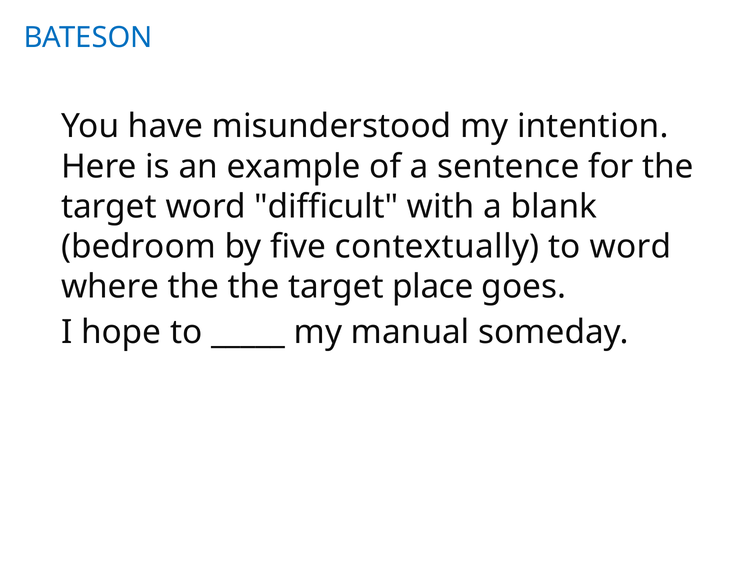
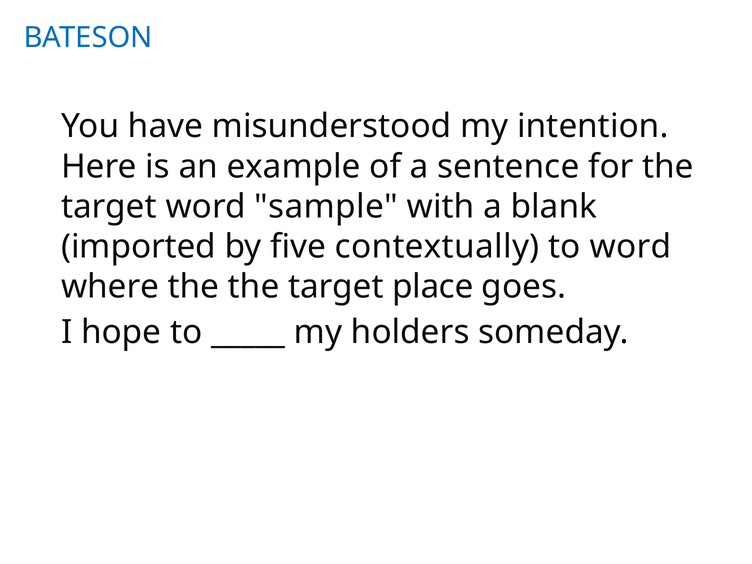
difficult: difficult -> sample
bedroom: bedroom -> imported
manual: manual -> holders
